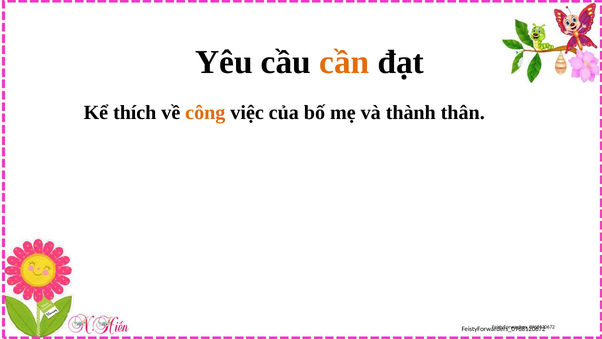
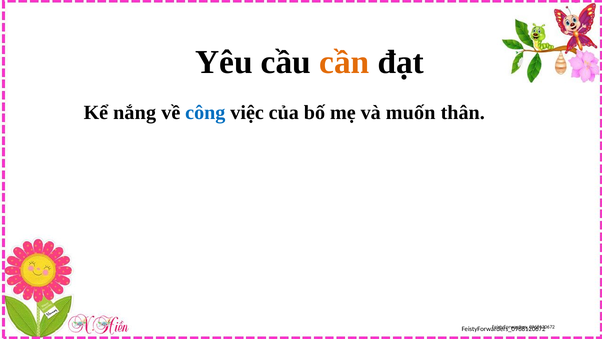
thích: thích -> nắng
công colour: orange -> blue
thành: thành -> muốn
